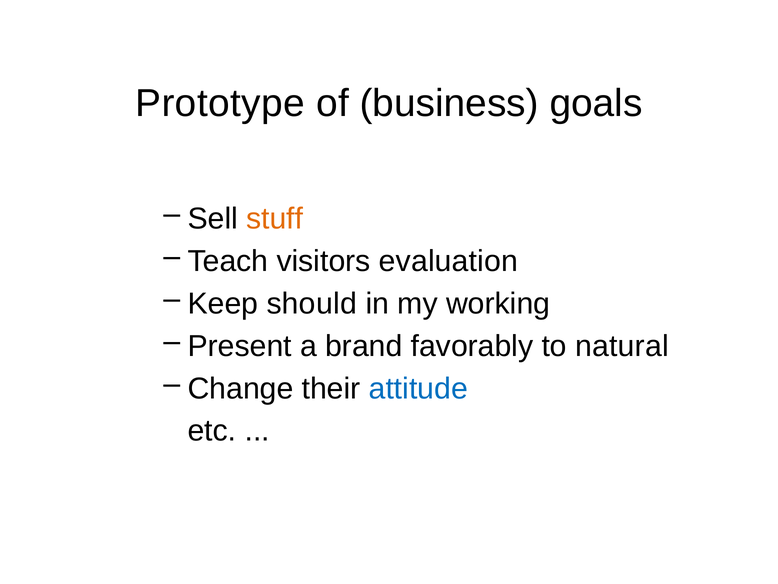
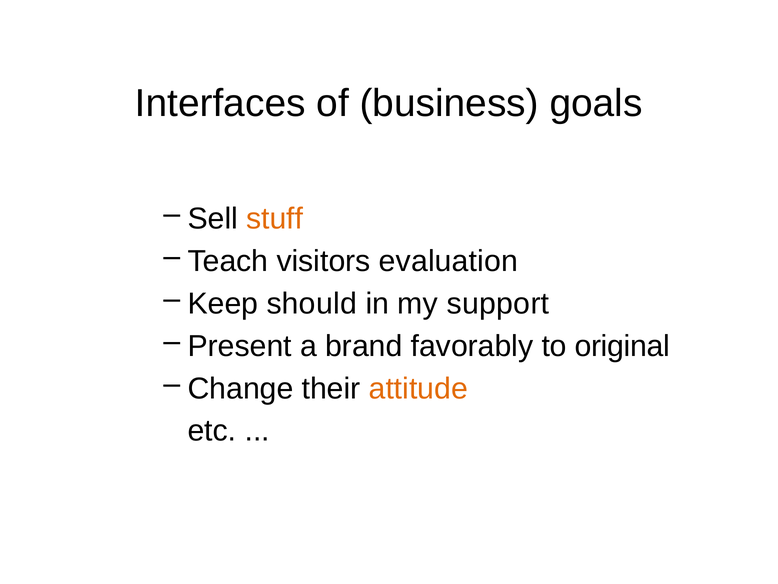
Prototype: Prototype -> Interfaces
working: working -> support
natural: natural -> original
attitude colour: blue -> orange
